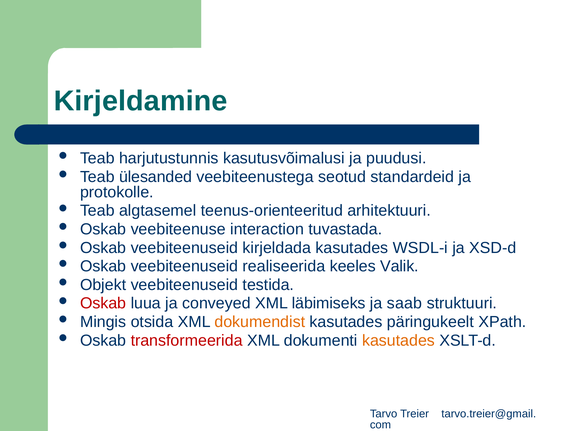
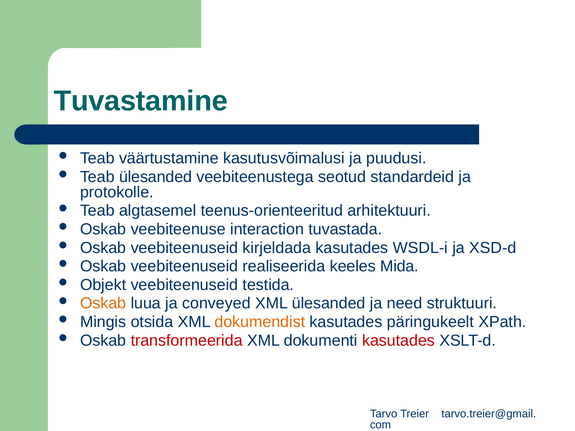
Kirjeldamine: Kirjeldamine -> Tuvastamine
harjutustunnis: harjutustunnis -> väärtustamine
Valik: Valik -> Mida
Oskab at (103, 304) colour: red -> orange
XML läbimiseks: läbimiseks -> ülesanded
saab: saab -> need
kasutades at (398, 341) colour: orange -> red
